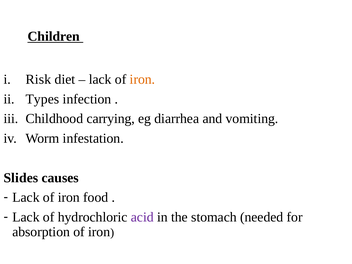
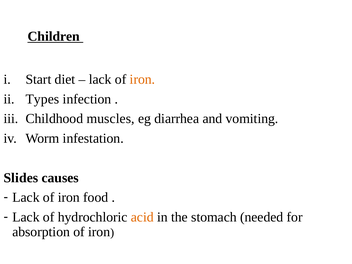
Risk: Risk -> Start
carrying: carrying -> muscles
acid colour: purple -> orange
